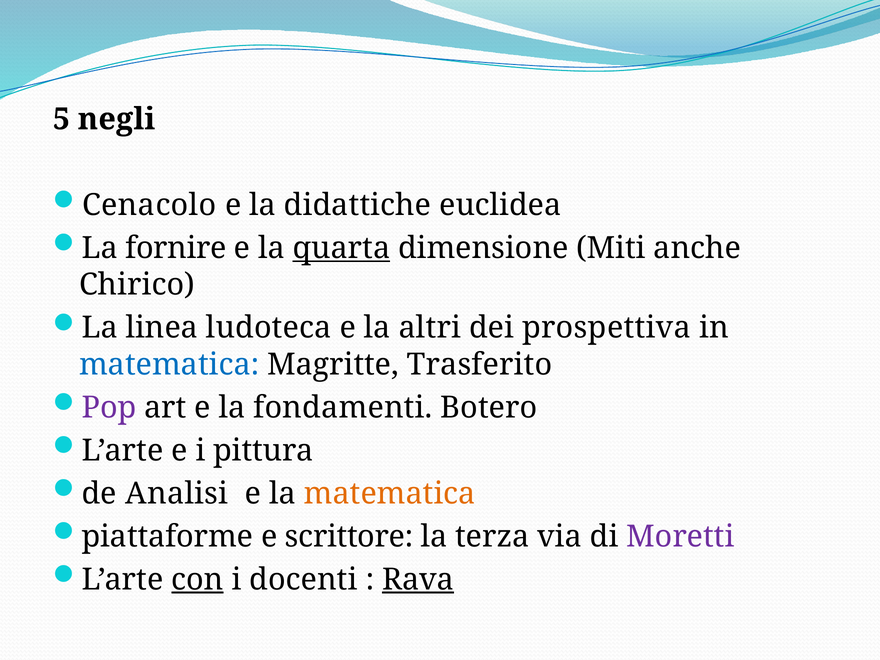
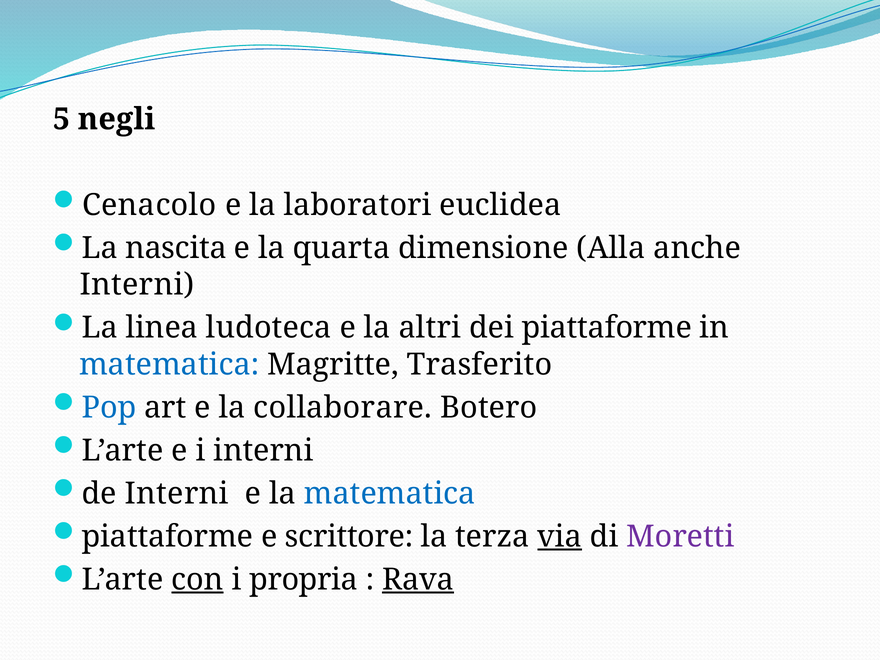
didattiche: didattiche -> laboratori
fornire: fornire -> nascita
quarta underline: present -> none
Miti: Miti -> Alla
Chirico at (137, 285): Chirico -> Interni
dei prospettiva: prospettiva -> piattaforme
Pop colour: purple -> blue
fondamenti: fondamenti -> collaborare
i pittura: pittura -> interni
de Analisi: Analisi -> Interni
matematica at (390, 493) colour: orange -> blue
via underline: none -> present
docenti: docenti -> propria
